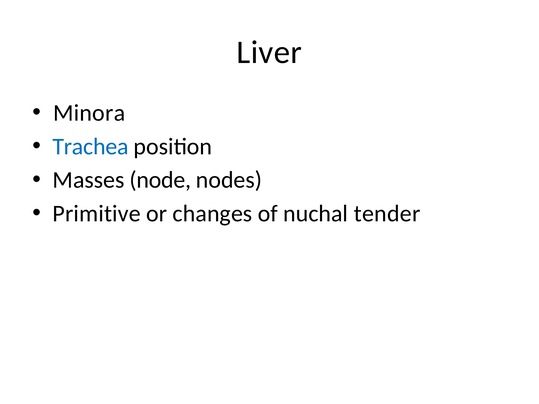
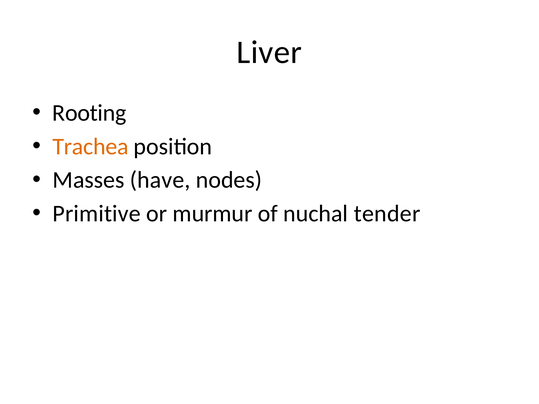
Minora: Minora -> Rooting
Trachea colour: blue -> orange
node: node -> have
changes: changes -> murmur
